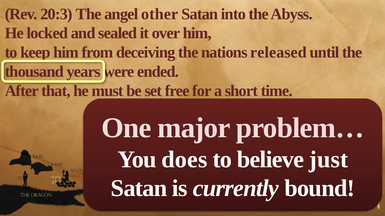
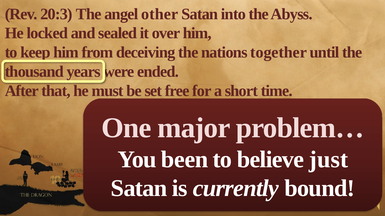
released: released -> together
does: does -> been
